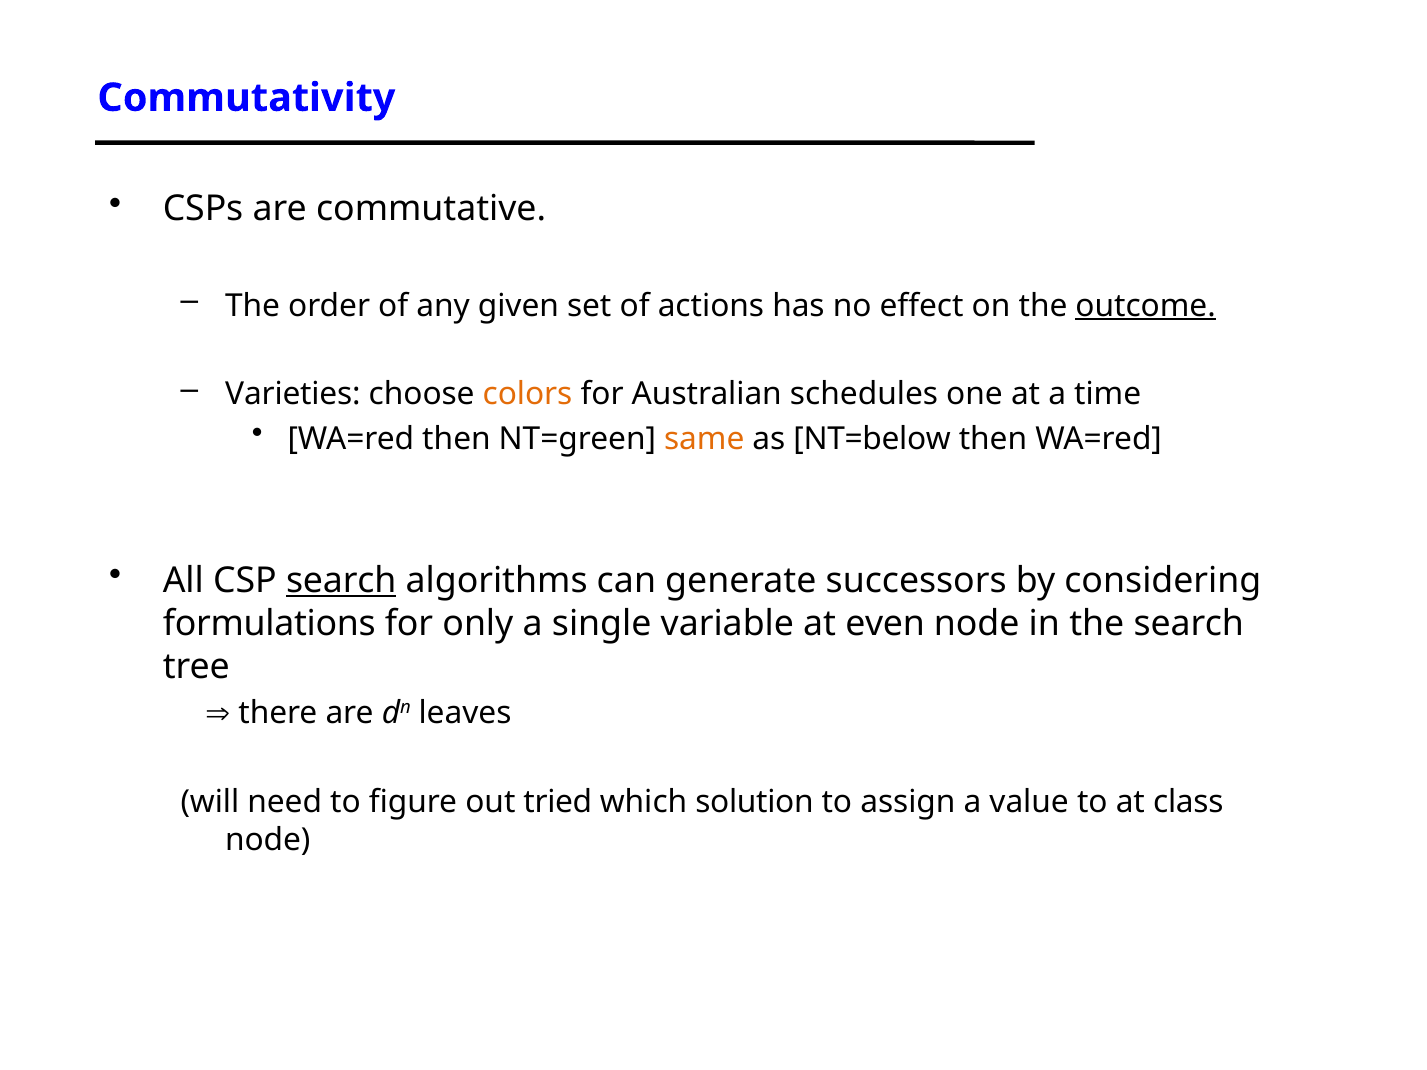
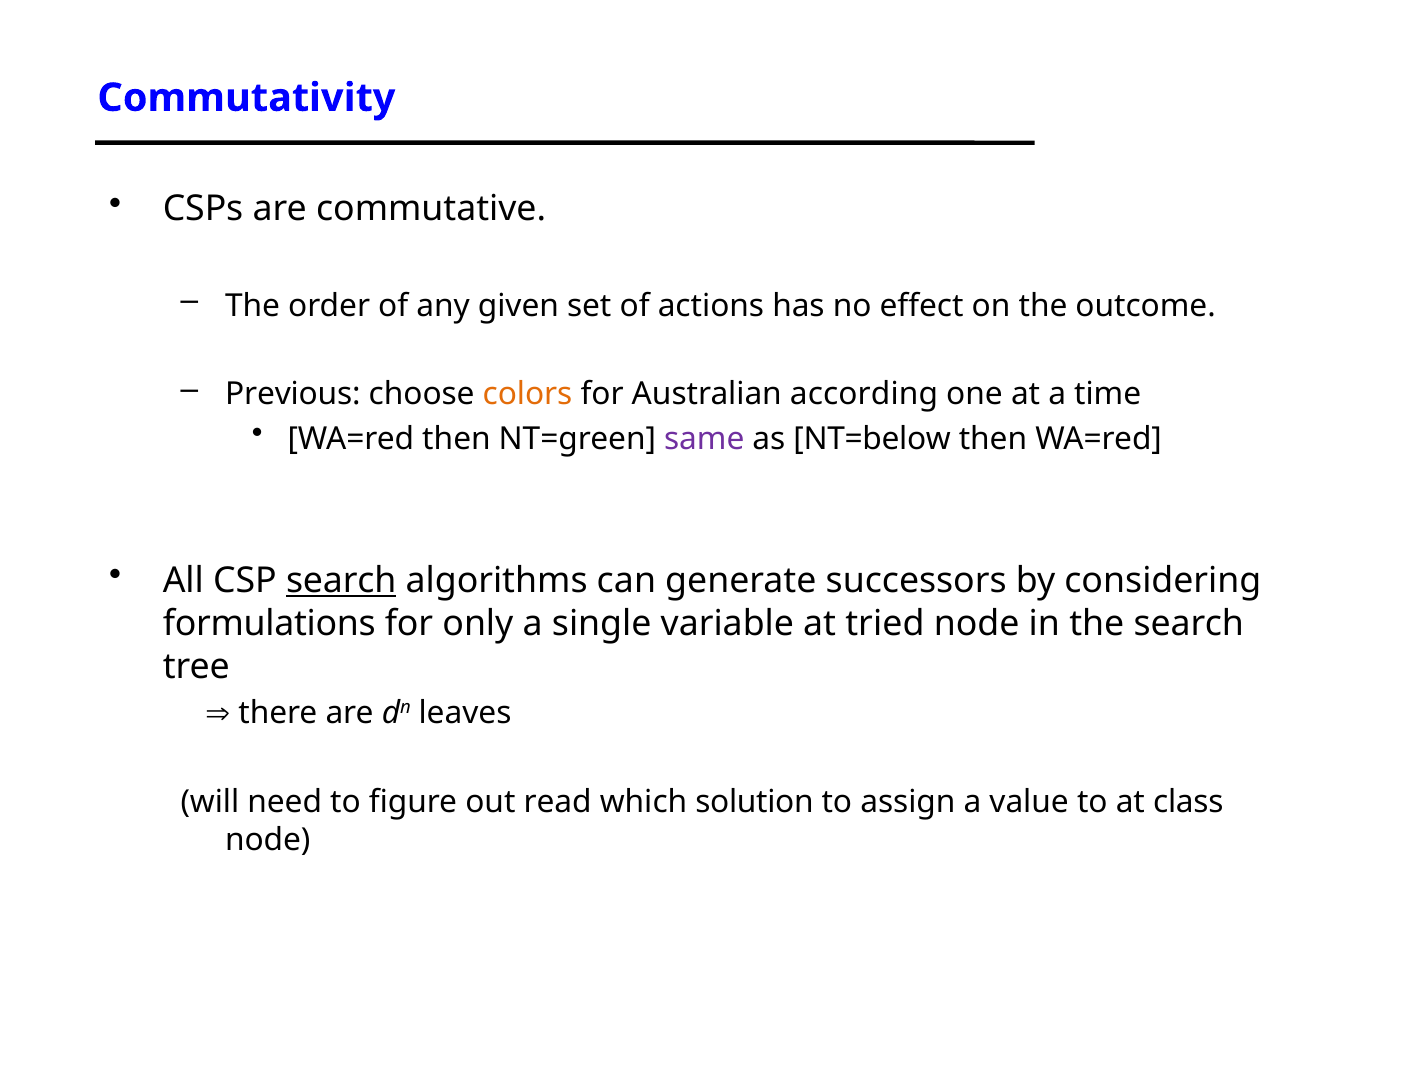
outcome underline: present -> none
Varieties: Varieties -> Previous
schedules: schedules -> according
same colour: orange -> purple
even: even -> tried
tried: tried -> read
